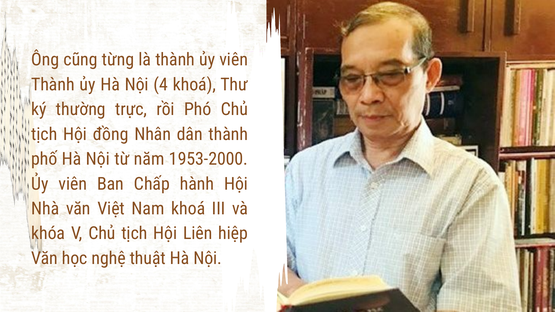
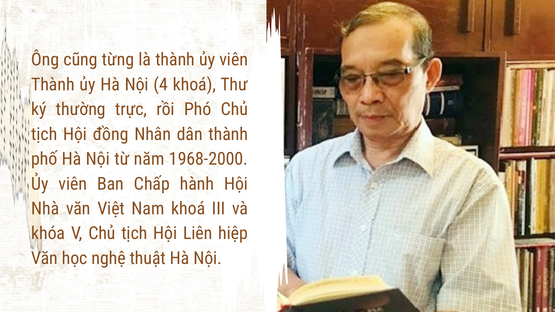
1953-2000: 1953-2000 -> 1968-2000
